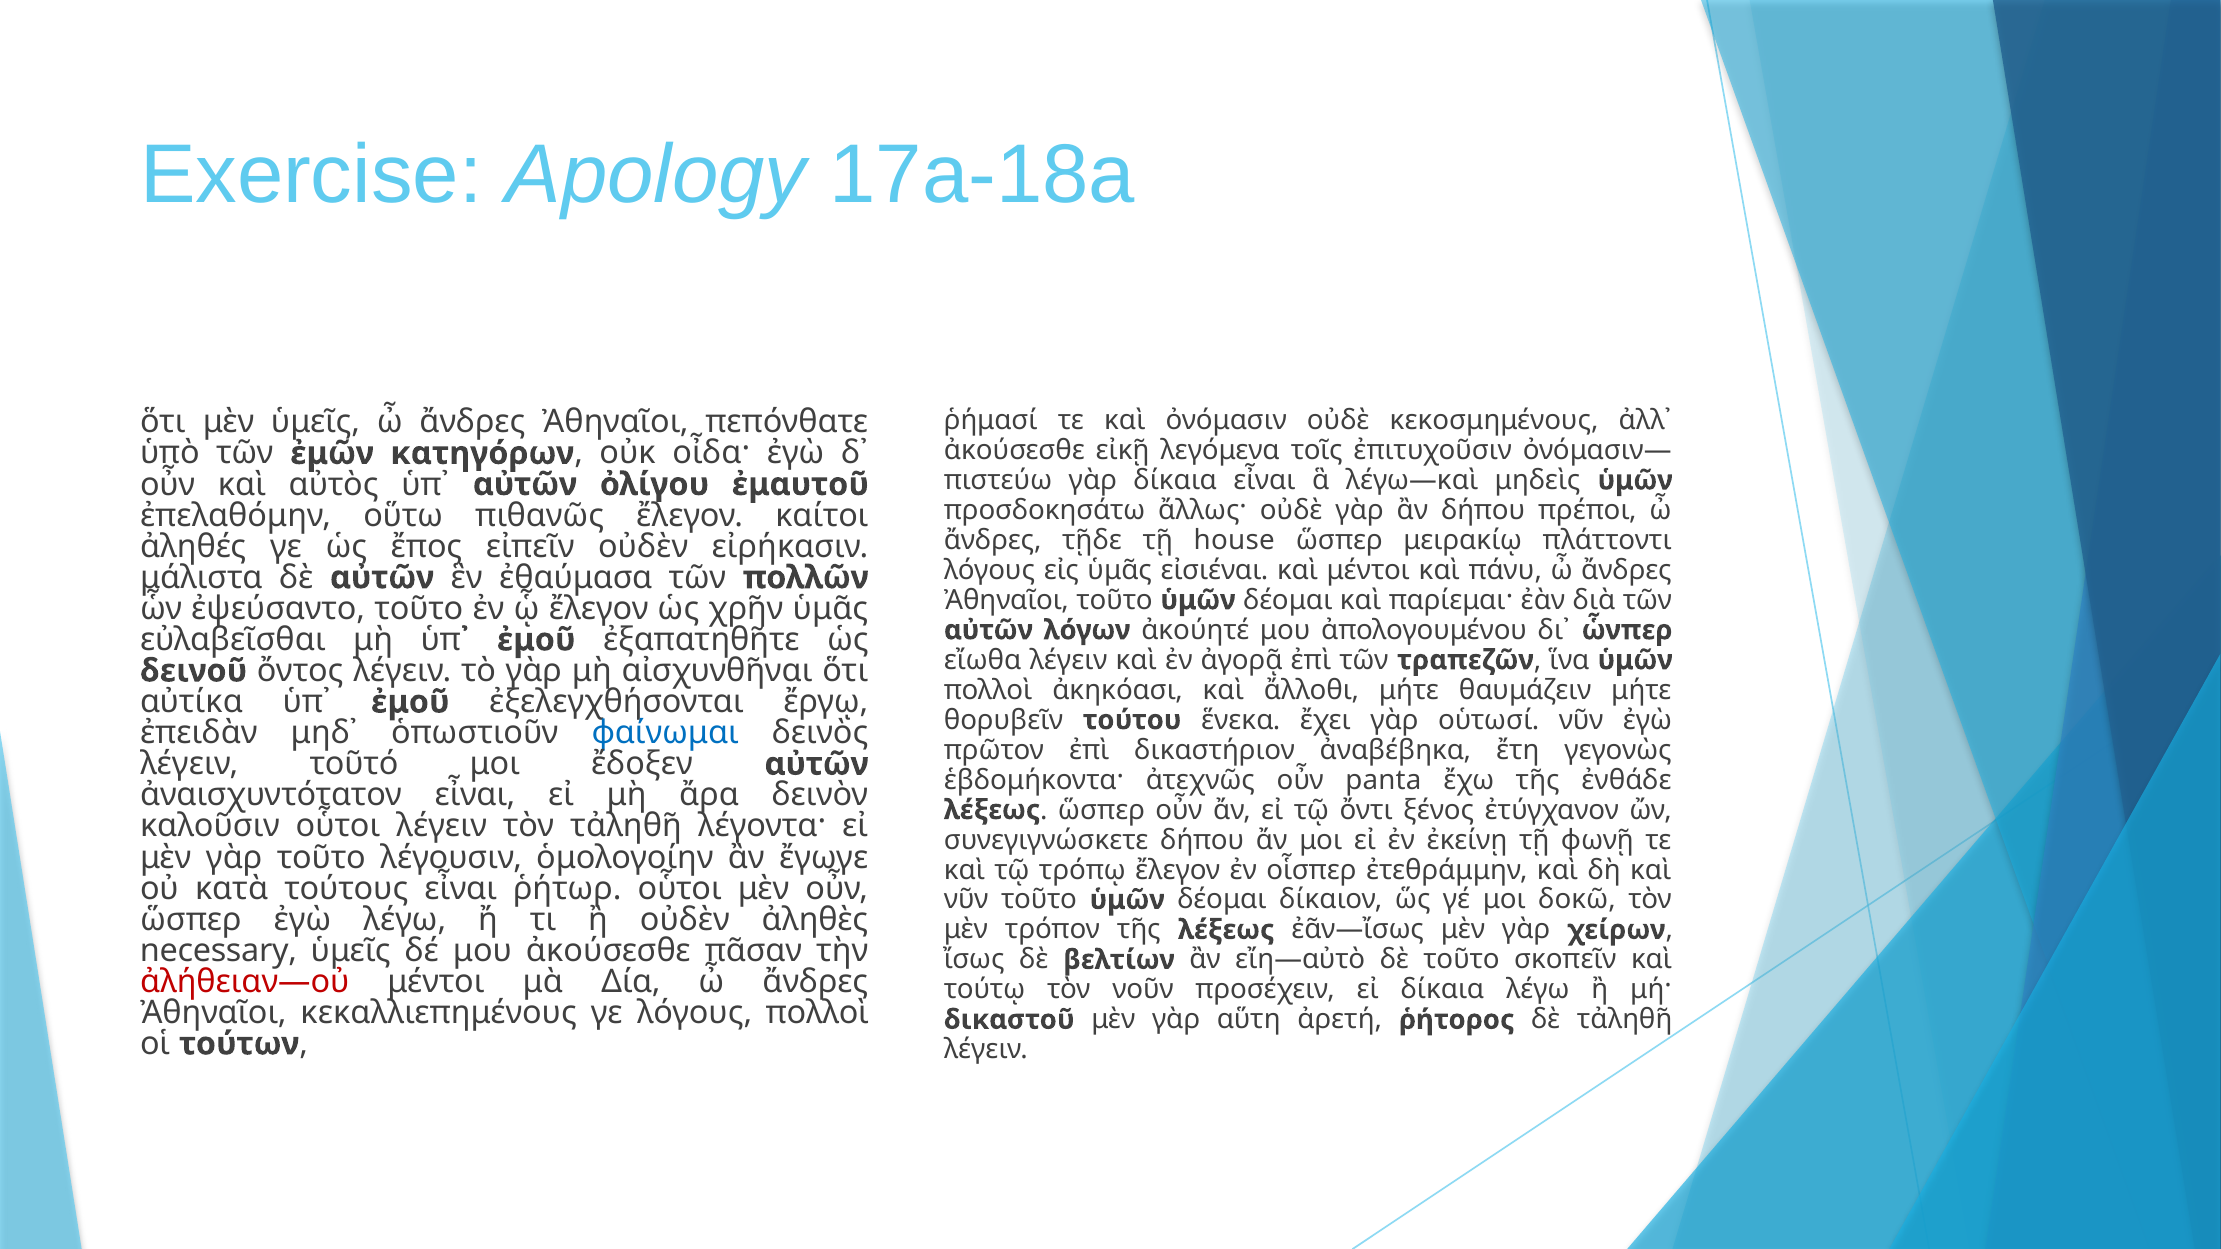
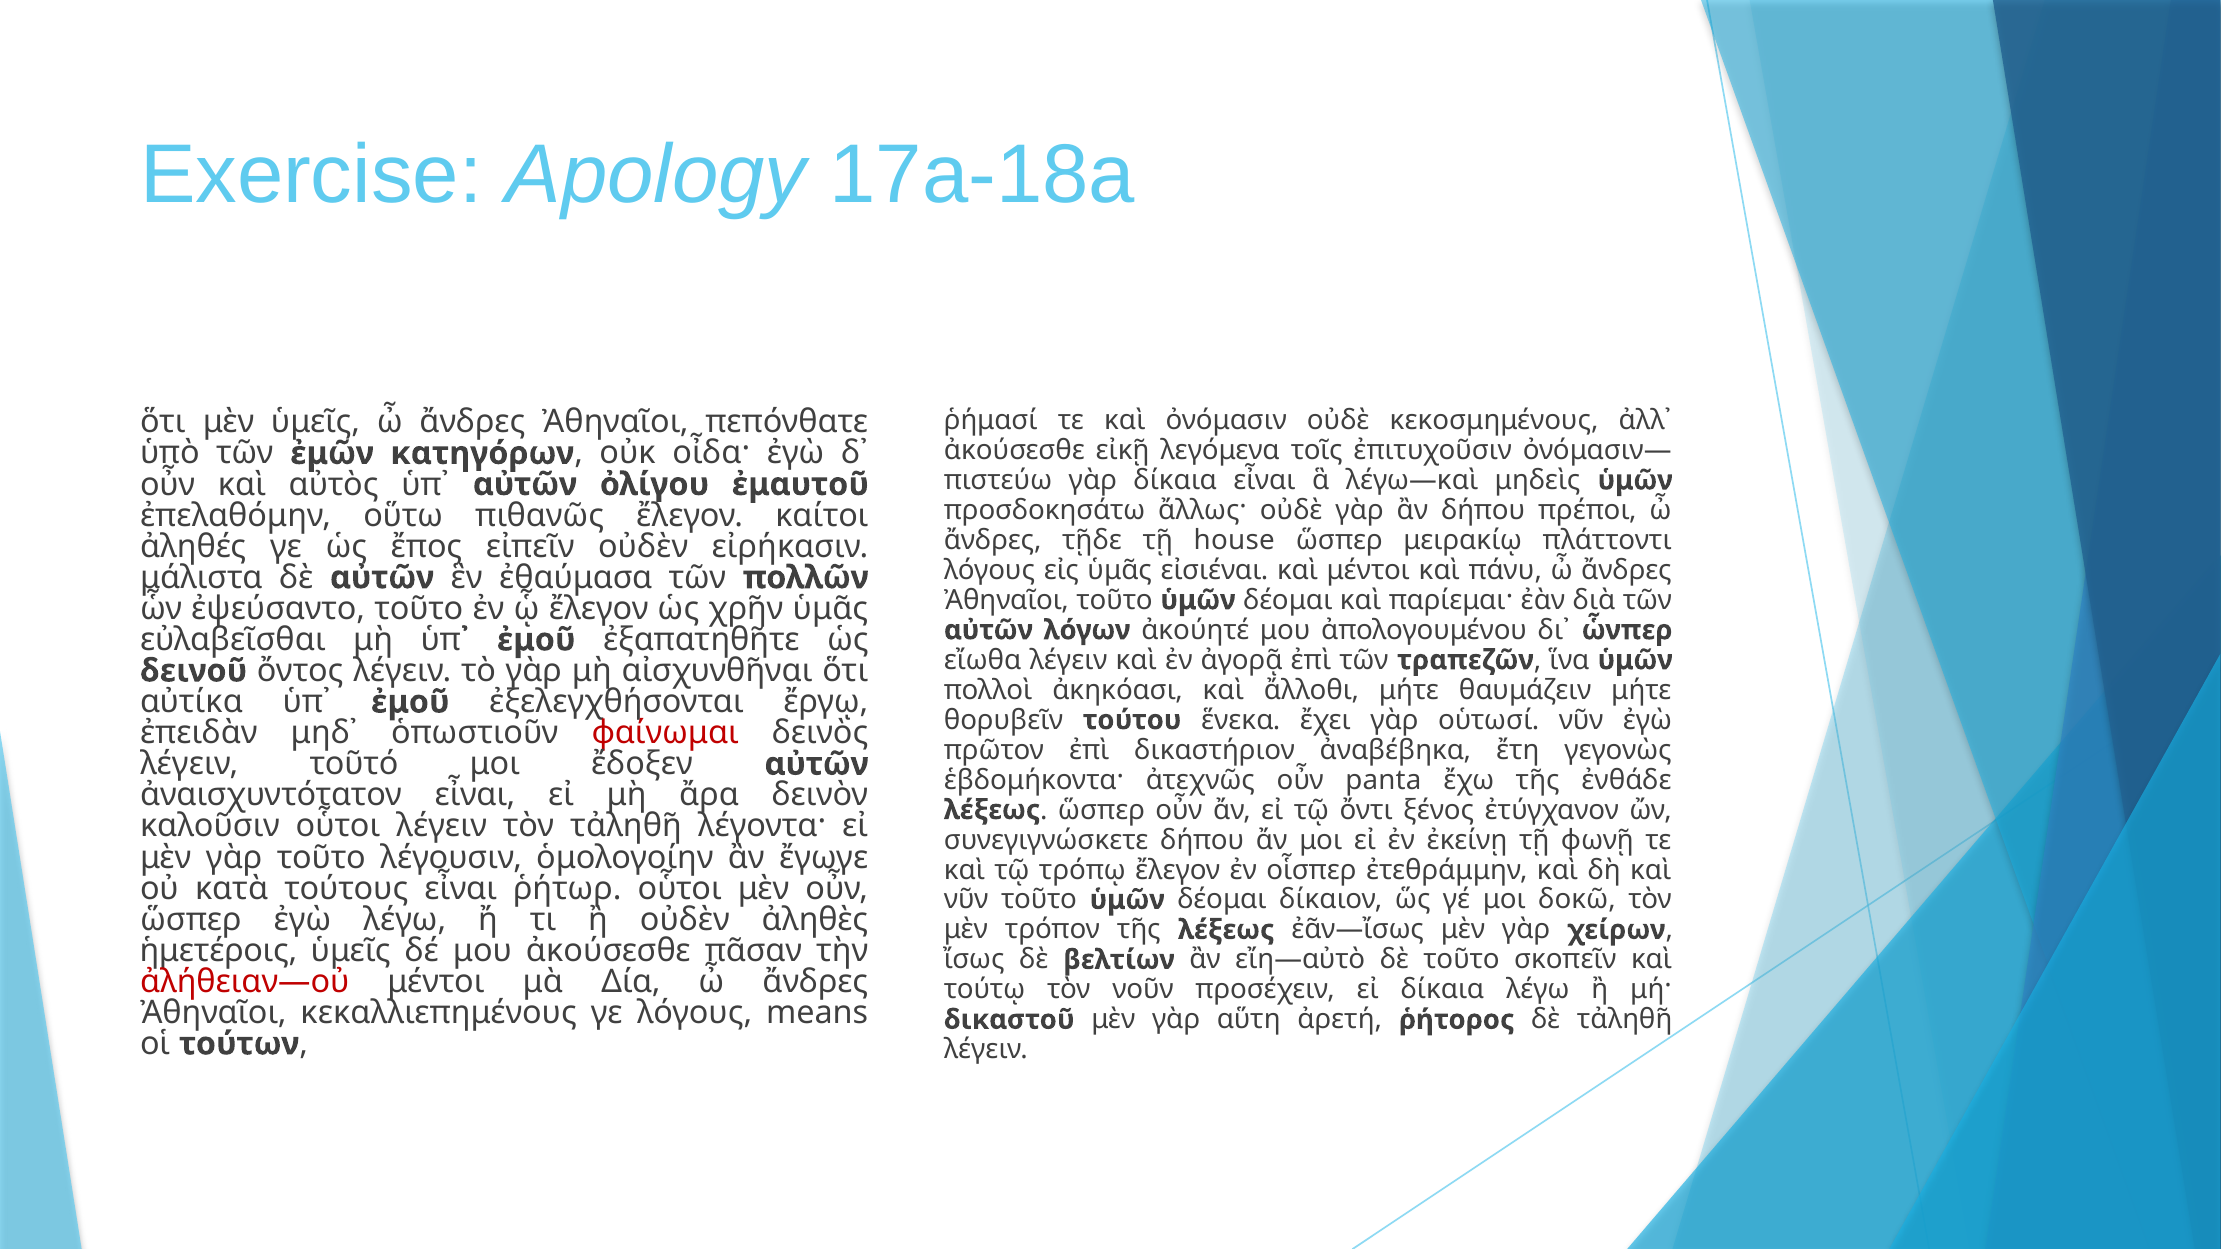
φαίνωμαι colour: blue -> red
necessary: necessary -> ἡμετέροις
λόγους πολλοὶ: πολλοὶ -> means
